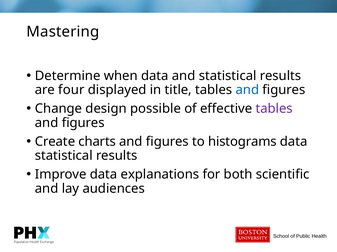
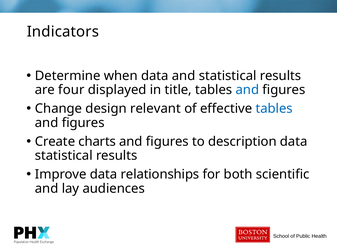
Mastering: Mastering -> Indicators
possible: possible -> relevant
tables at (274, 109) colour: purple -> blue
histograms: histograms -> description
explanations: explanations -> relationships
